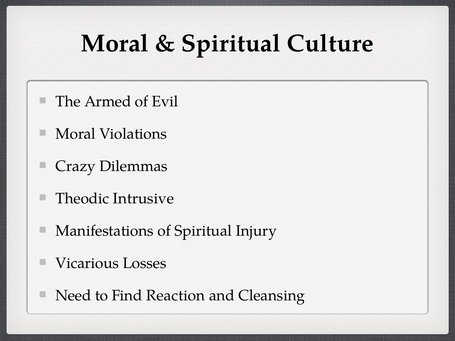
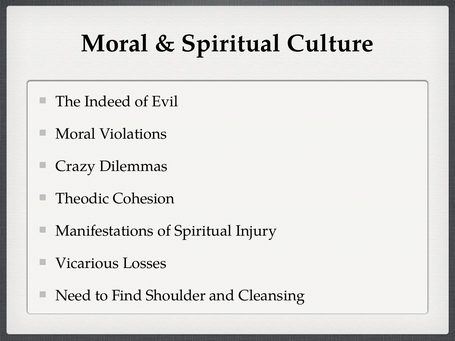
Armed: Armed -> Indeed
Intrusive: Intrusive -> Cohesion
Reaction: Reaction -> Shoulder
